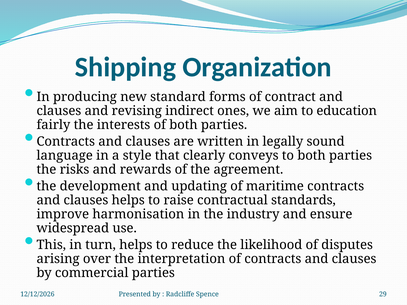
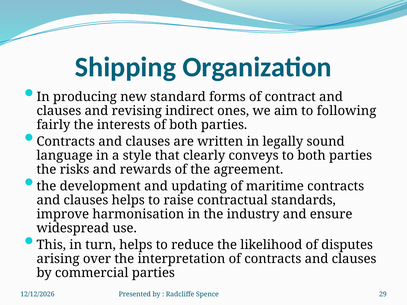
education: education -> following
